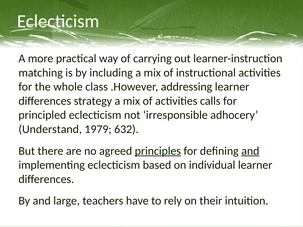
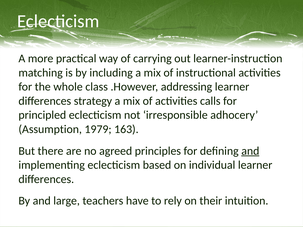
Understand: Understand -> Assumption
632: 632 -> 163
principles underline: present -> none
